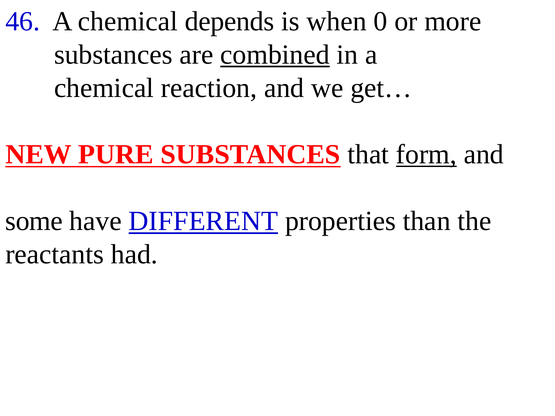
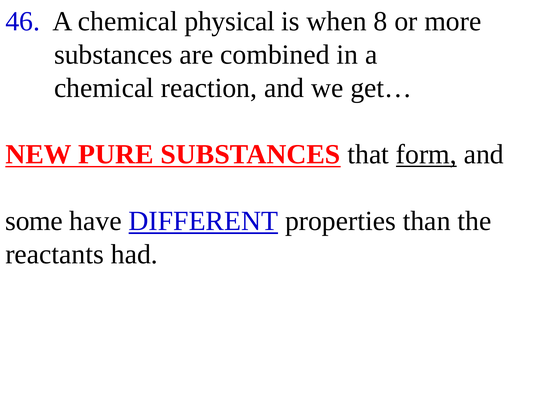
depends: depends -> physical
0: 0 -> 8
combined underline: present -> none
